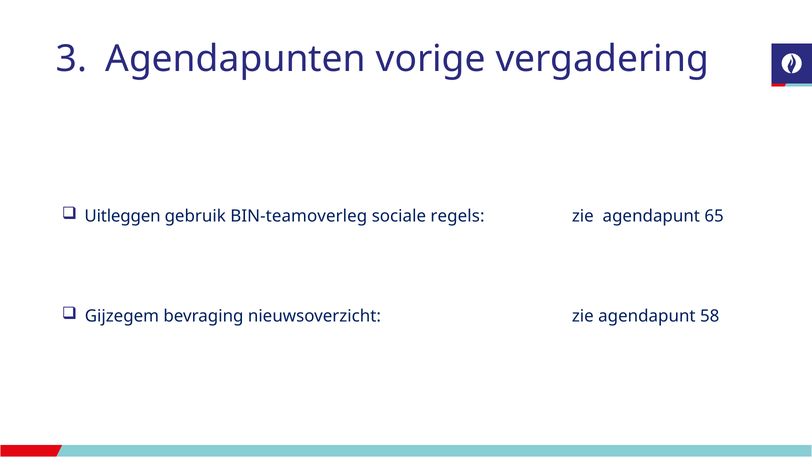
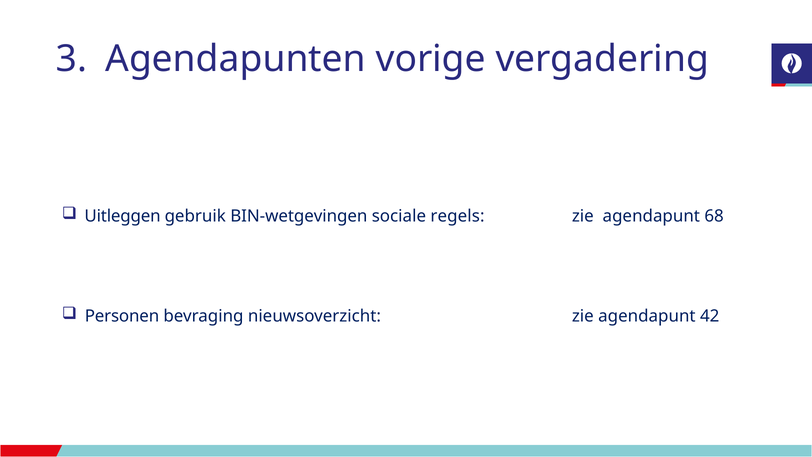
BIN-teamoverleg: BIN-teamoverleg -> BIN-wetgevingen
65: 65 -> 68
Gijzegem: Gijzegem -> Personen
58: 58 -> 42
